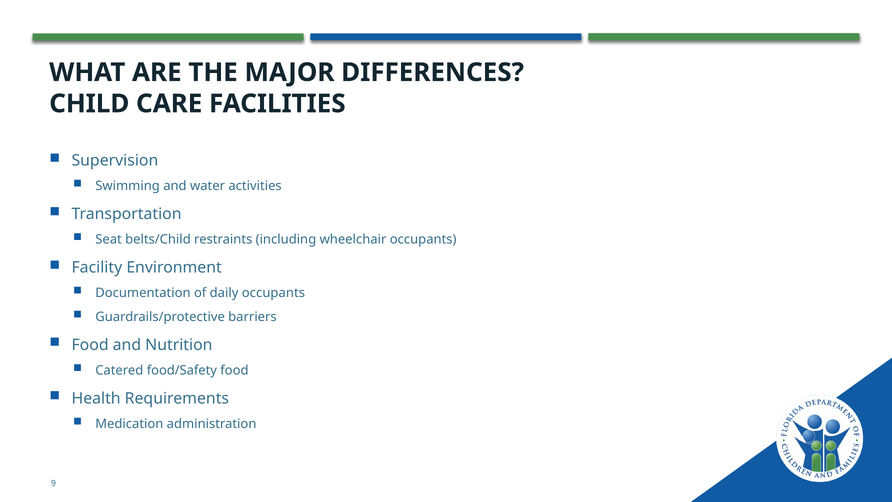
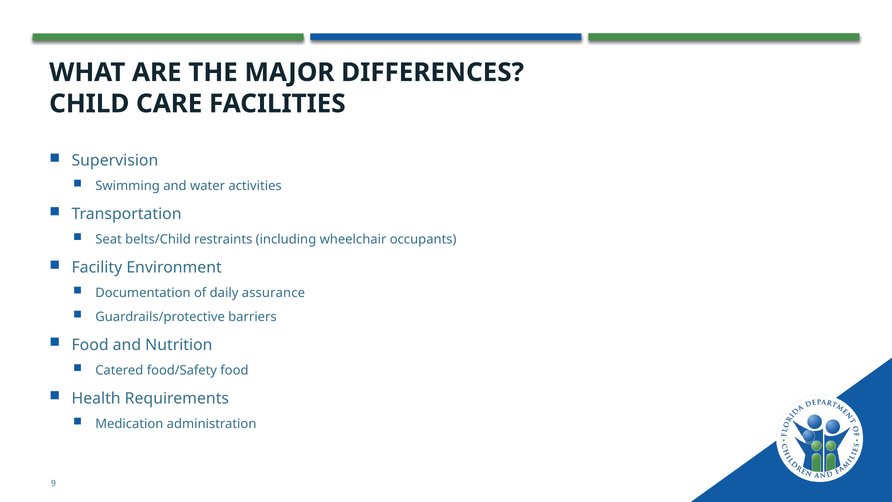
daily occupants: occupants -> assurance
